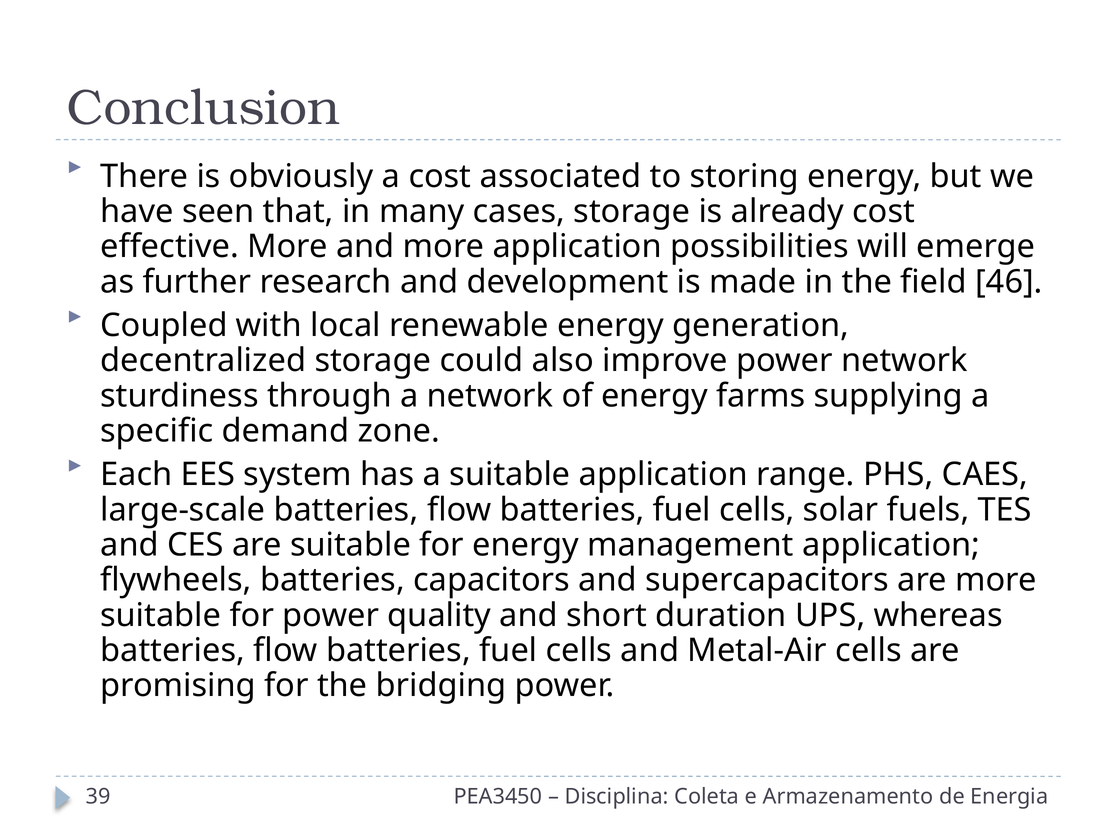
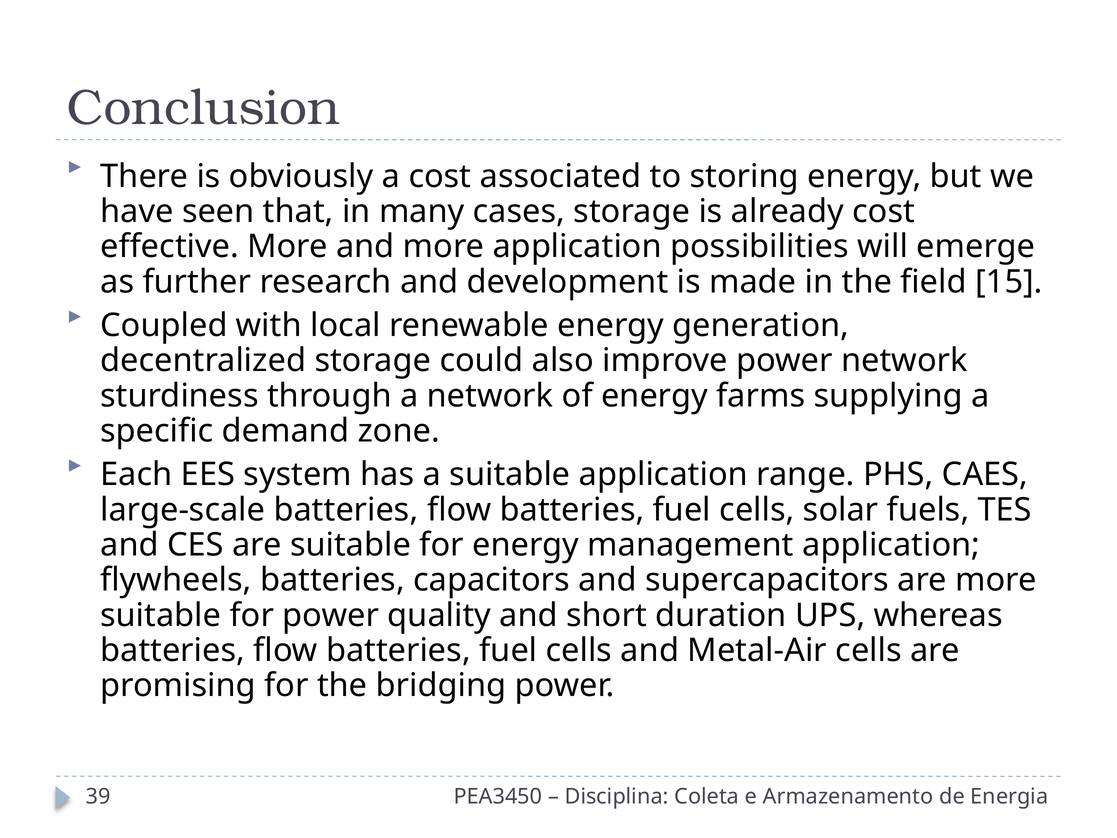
46: 46 -> 15
